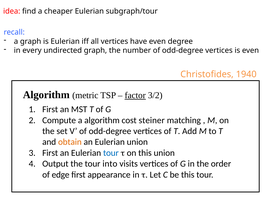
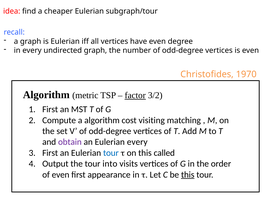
1940: 1940 -> 1970
steiner: steiner -> visiting
obtain colour: orange -> purple
Eulerian union: union -> every
this union: union -> called
of edge: edge -> even
this at (188, 174) underline: none -> present
